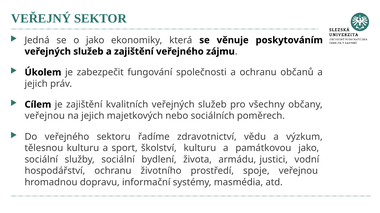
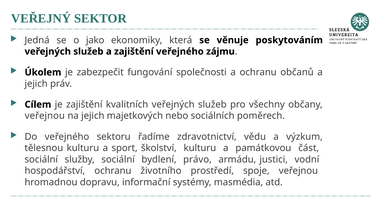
památkovou jako: jako -> část
života: života -> právo
